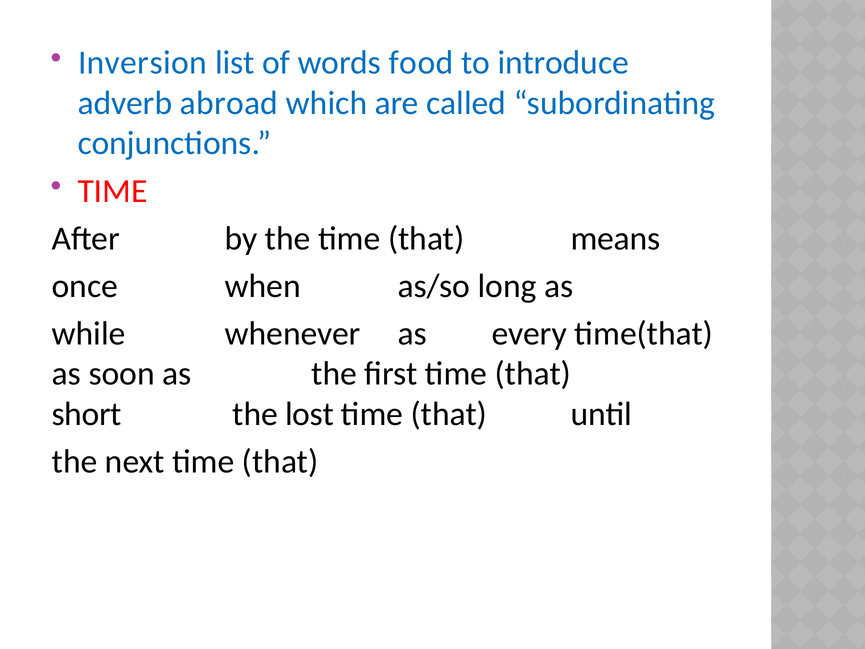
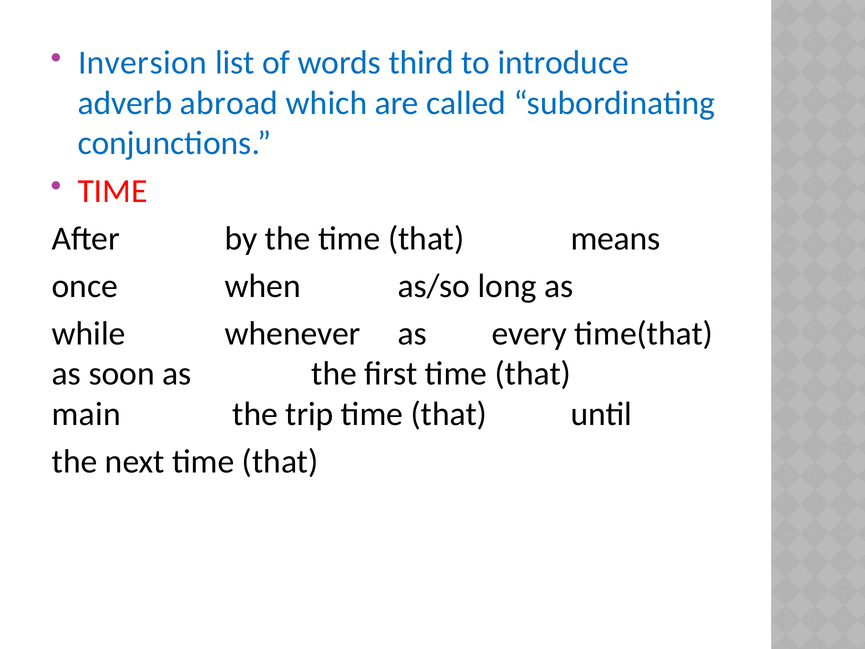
food: food -> third
short: short -> main
lost: lost -> trip
